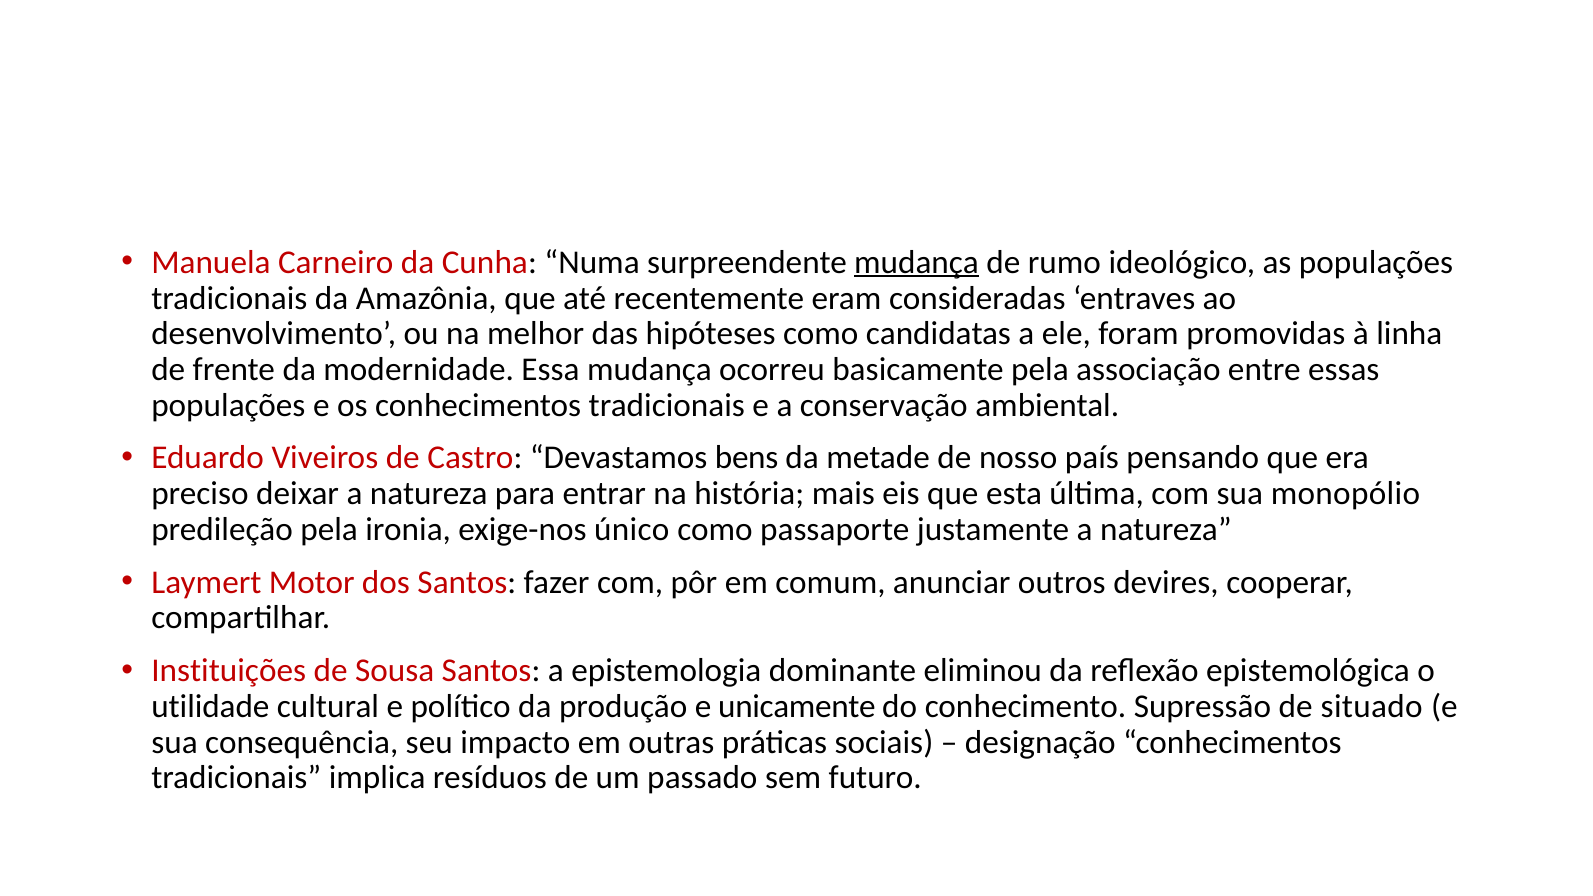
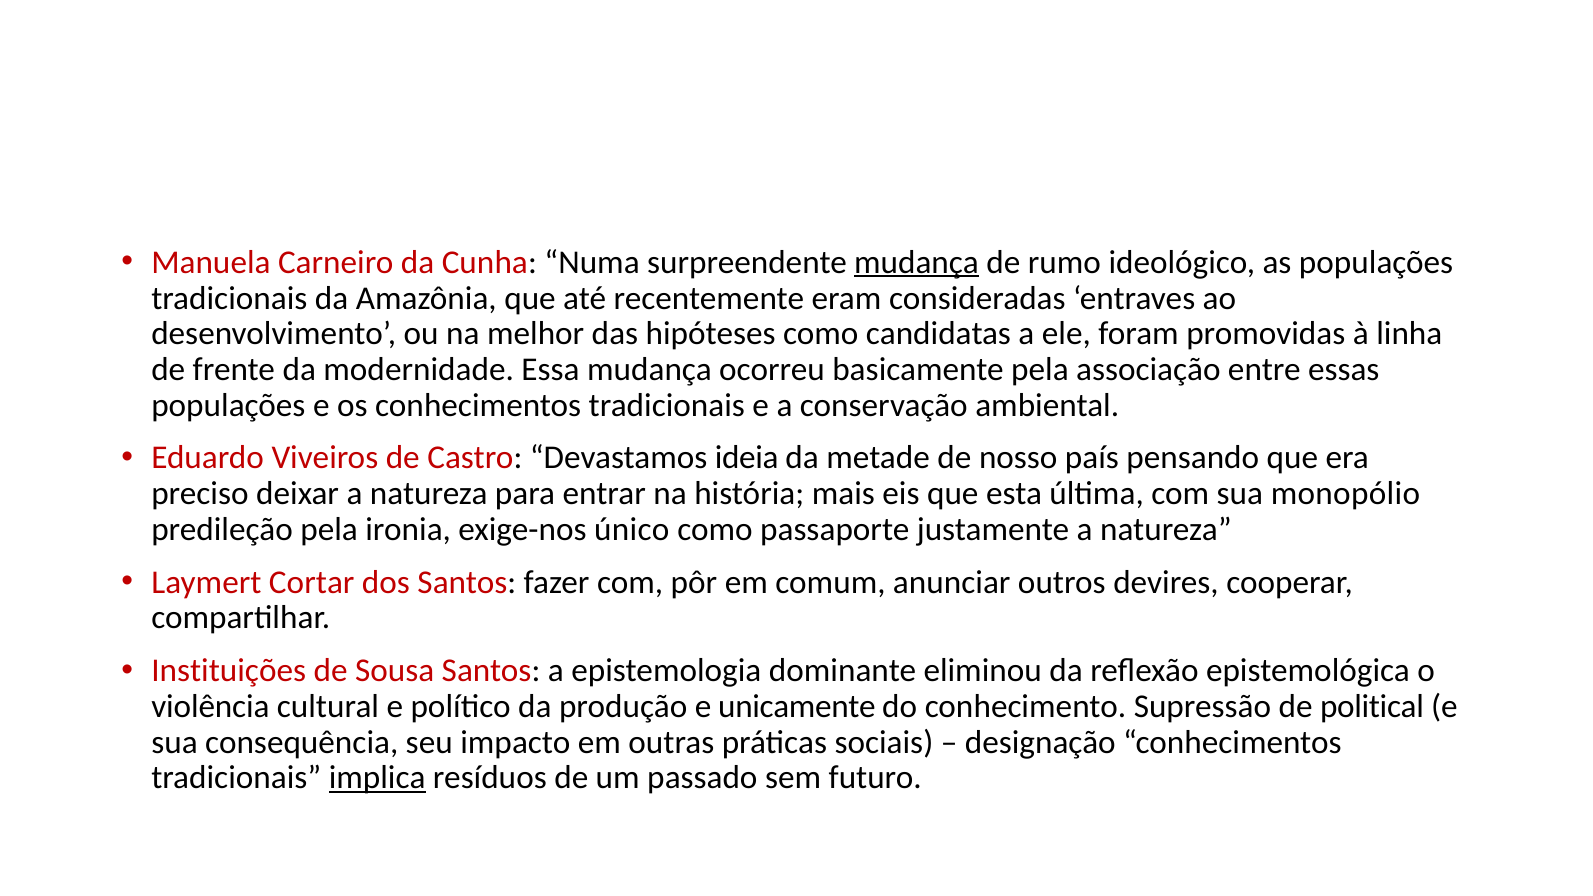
bens: bens -> ideia
Motor: Motor -> Cortar
utilidade: utilidade -> violência
situado: situado -> political
implica underline: none -> present
